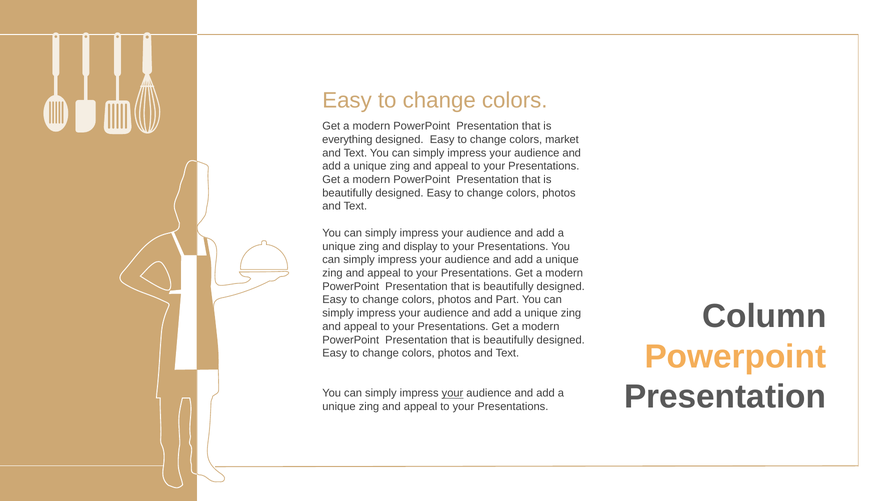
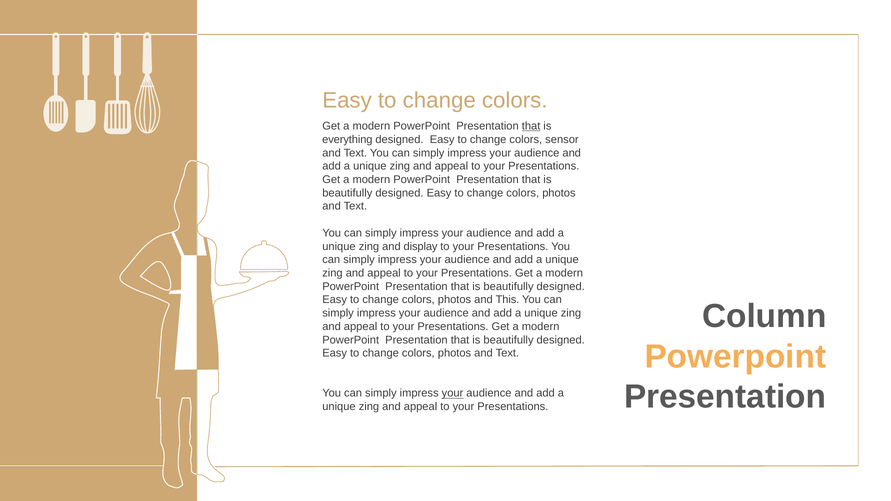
that at (531, 126) underline: none -> present
market: market -> sensor
Part: Part -> This
